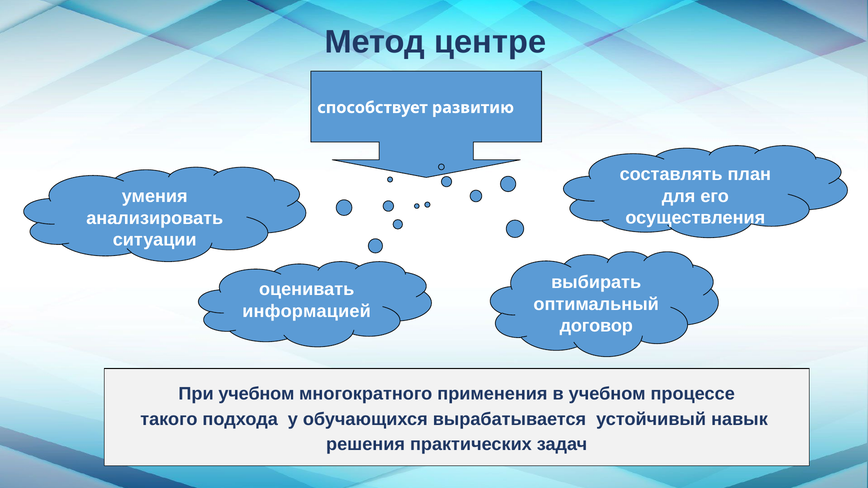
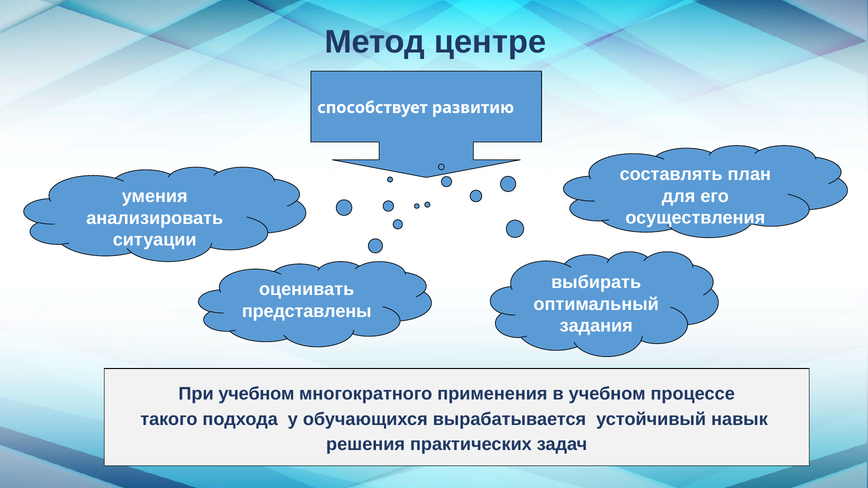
информацией: информацией -> представлены
договор: договор -> задания
